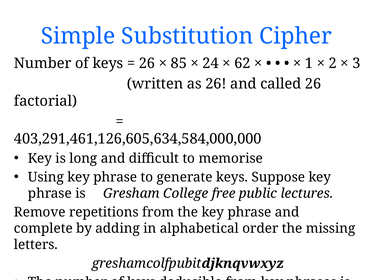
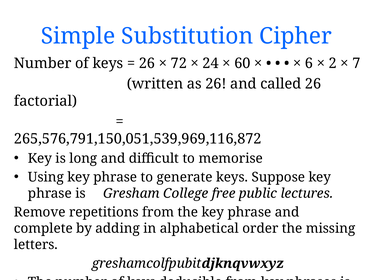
85: 85 -> 72
62: 62 -> 60
1: 1 -> 6
3: 3 -> 7
403,291,461,126,605,634,584,000,000: 403,291,461,126,605,634,584,000,000 -> 265,576,791,150,051,539,969,116,872
